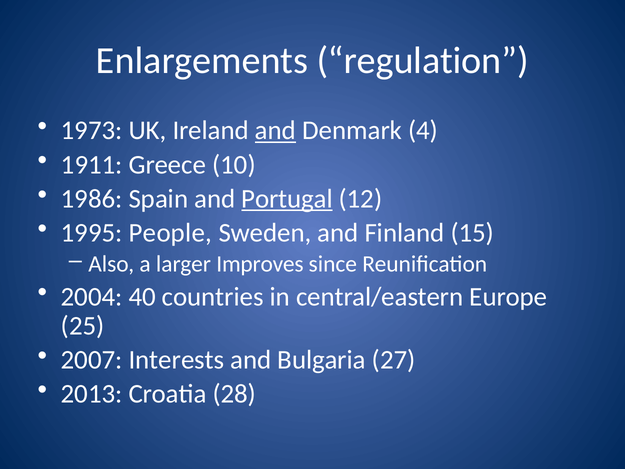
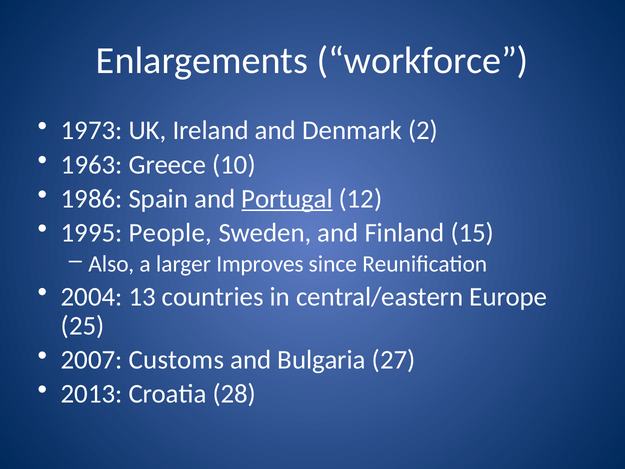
regulation: regulation -> workforce
and at (276, 131) underline: present -> none
4: 4 -> 2
1911: 1911 -> 1963
40: 40 -> 13
Interests: Interests -> Customs
